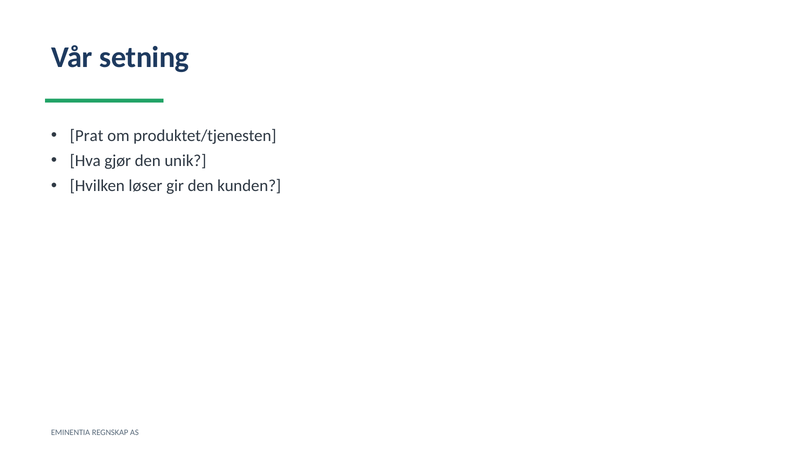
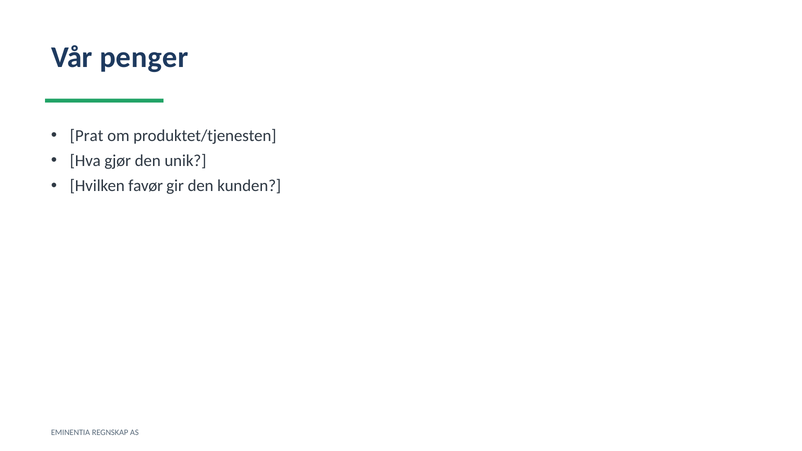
setning: setning -> penger
løser: løser -> favør
